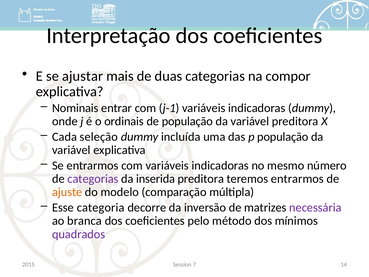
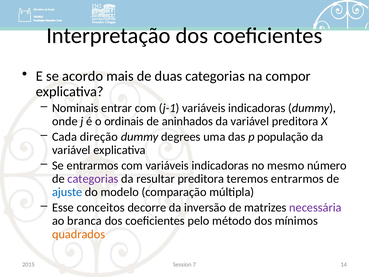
ajustar: ajustar -> acordo
de população: população -> aninhados
seleção: seleção -> direção
incluída: incluída -> degrees
inserida: inserida -> resultar
ajuste colour: orange -> blue
categoria: categoria -> conceitos
quadrados colour: purple -> orange
